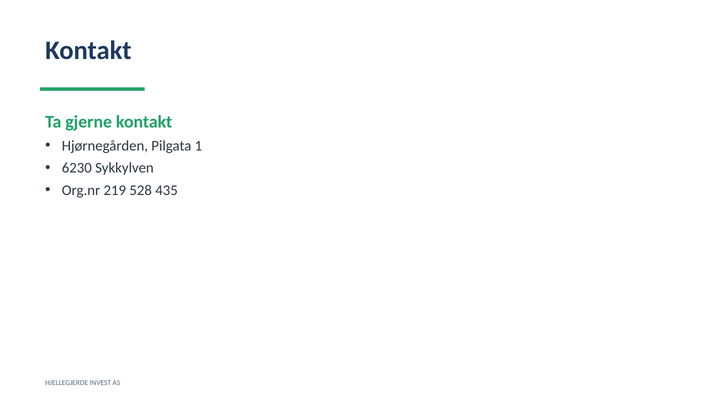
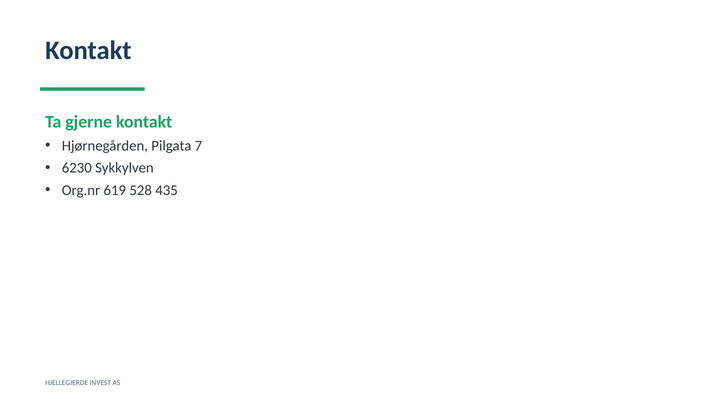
1: 1 -> 7
219: 219 -> 619
